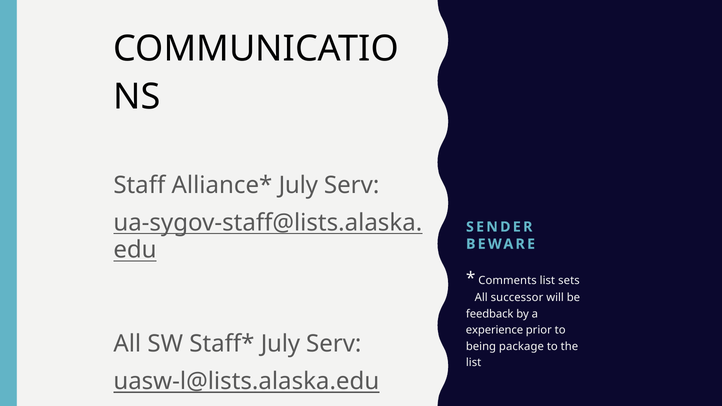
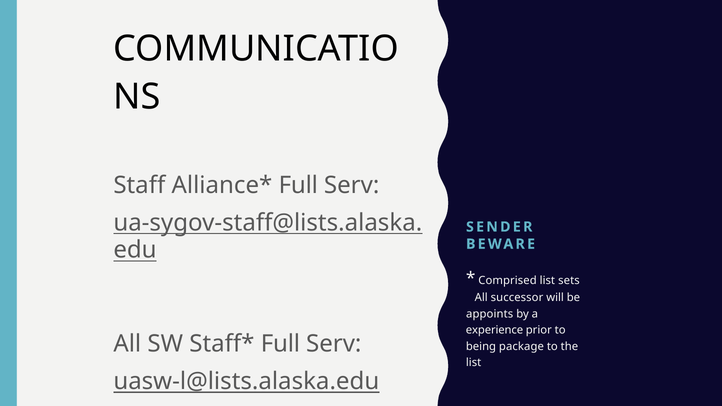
July at (298, 185): July -> Full
Comments: Comments -> Comprised
feedback: feedback -> appoints
July at (280, 344): July -> Full
